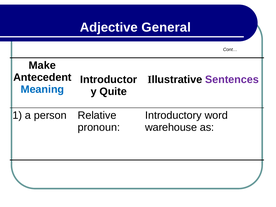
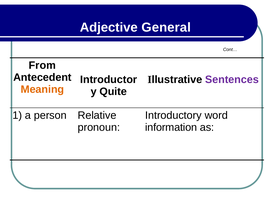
Make: Make -> From
Meaning colour: blue -> orange
warehouse: warehouse -> information
